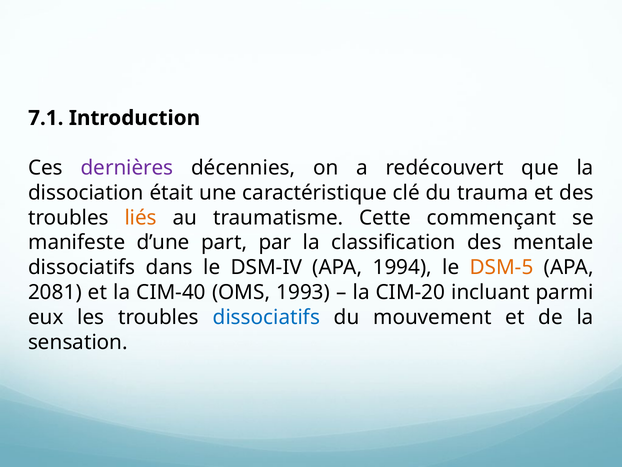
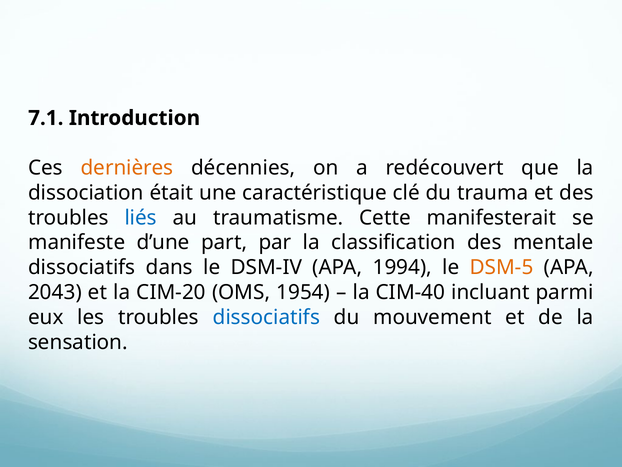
dernières colour: purple -> orange
liés colour: orange -> blue
commençant: commençant -> manifesterait
2081: 2081 -> 2043
CIM-40: CIM-40 -> CIM-20
1993: 1993 -> 1954
CIM-20: CIM-20 -> CIM-40
